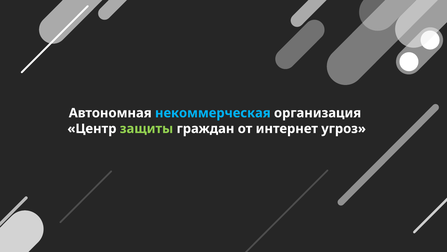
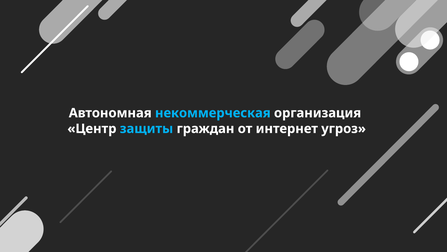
защиты colour: light green -> light blue
